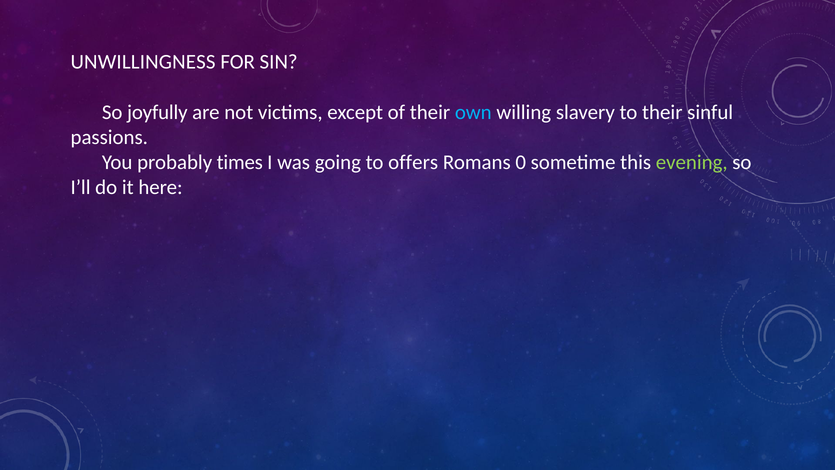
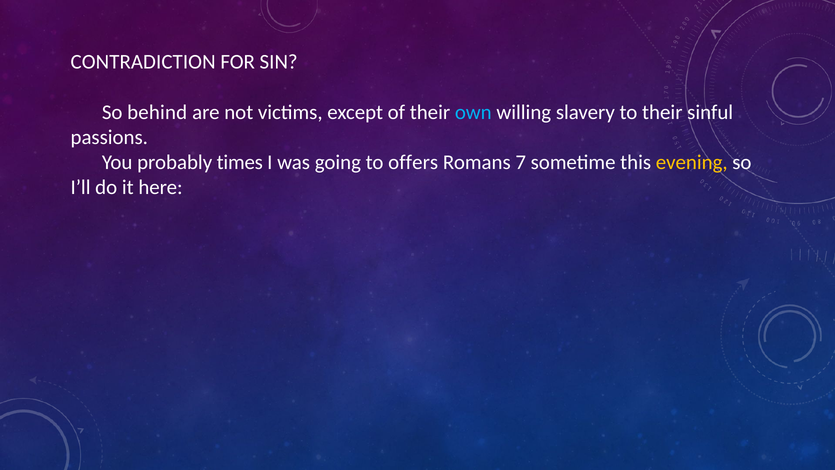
UNWILLINGNESS: UNWILLINGNESS -> CONTRADICTION
joyfully: joyfully -> behind
0: 0 -> 7
evening colour: light green -> yellow
